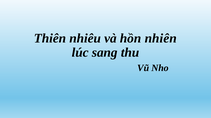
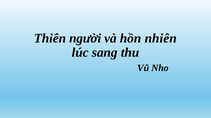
nhiêu: nhiêu -> người
